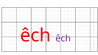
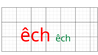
êch at (63, 39) colour: purple -> green
